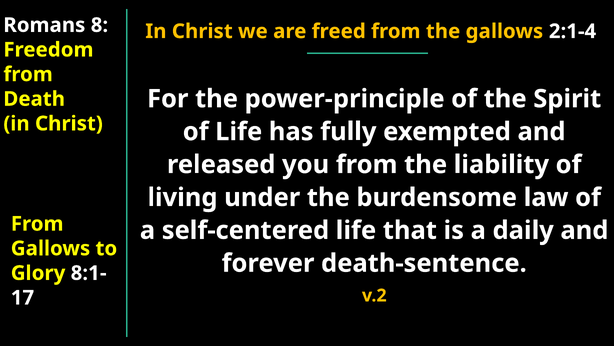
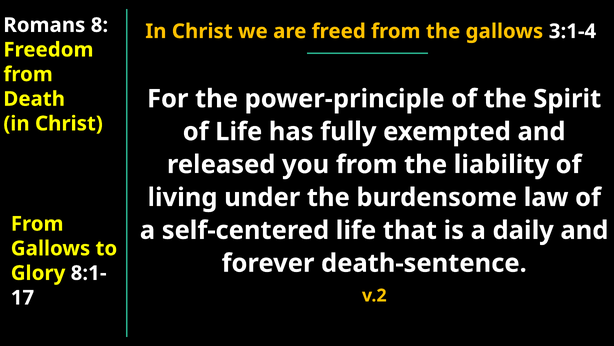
2:1-4: 2:1-4 -> 3:1-4
